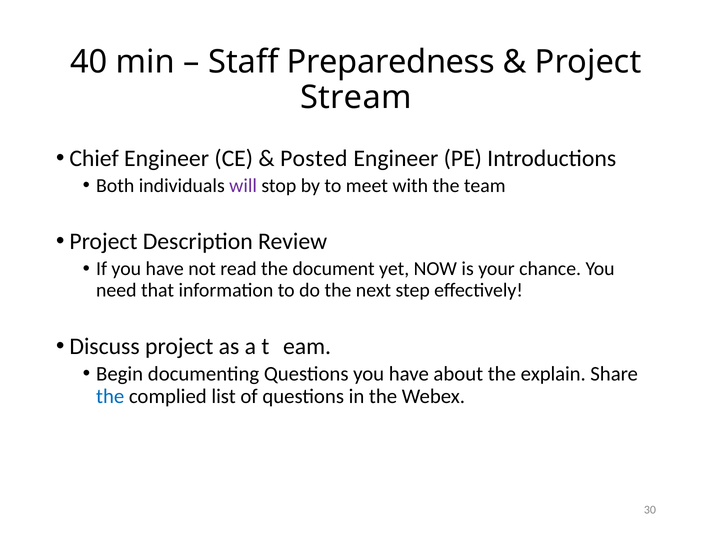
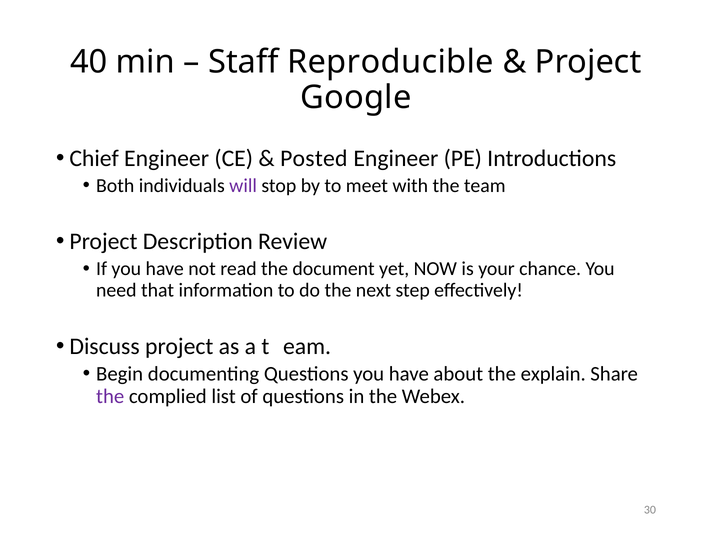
Preparedness: Preparedness -> Reproducible
Stream: Stream -> Google
the at (110, 396) colour: blue -> purple
